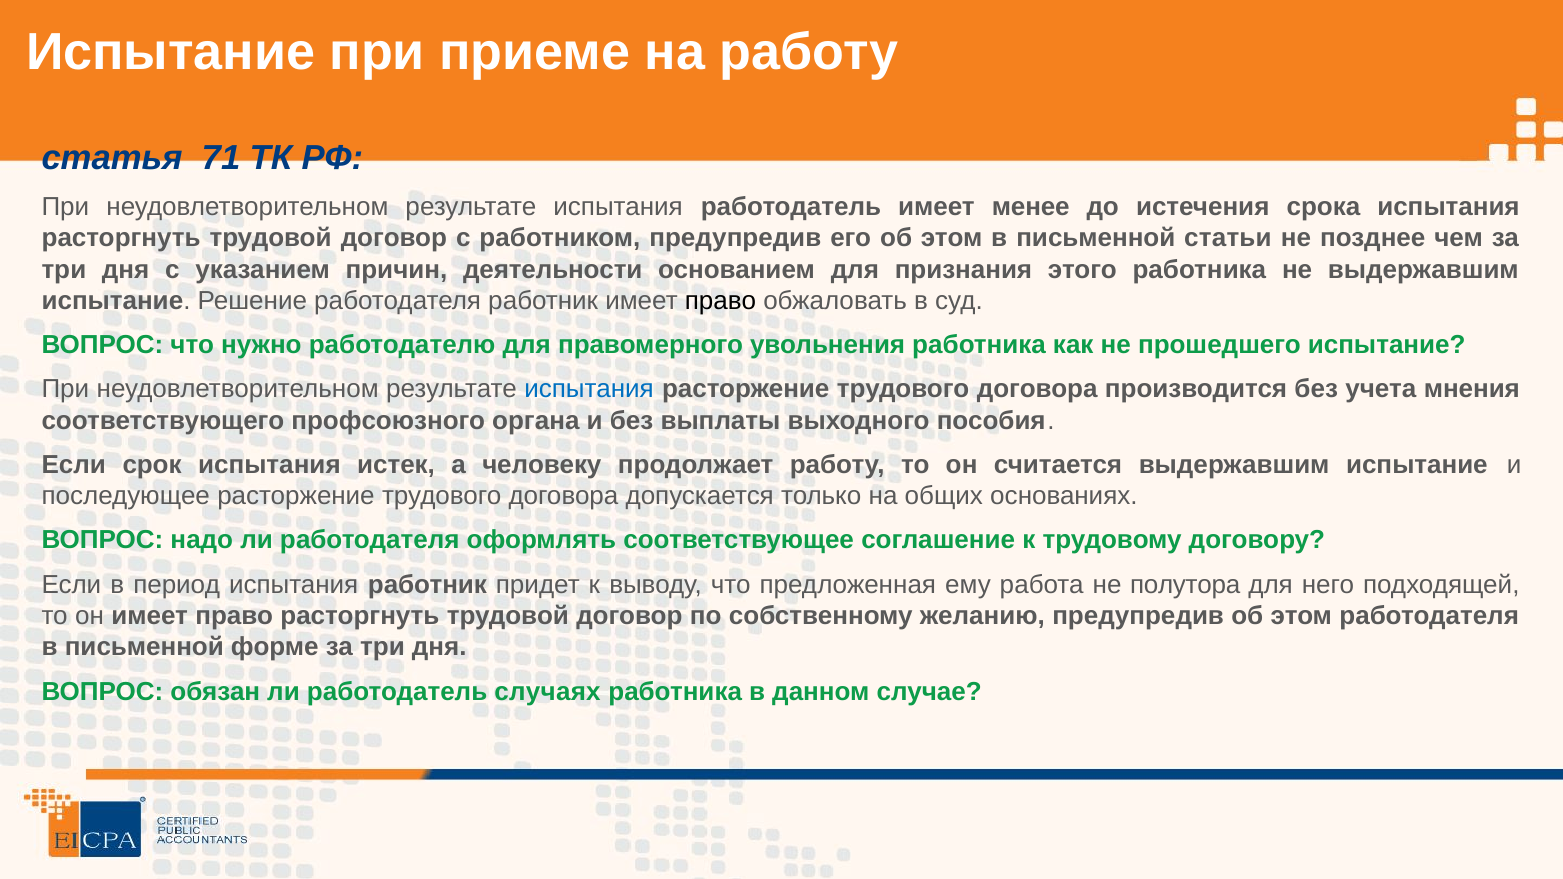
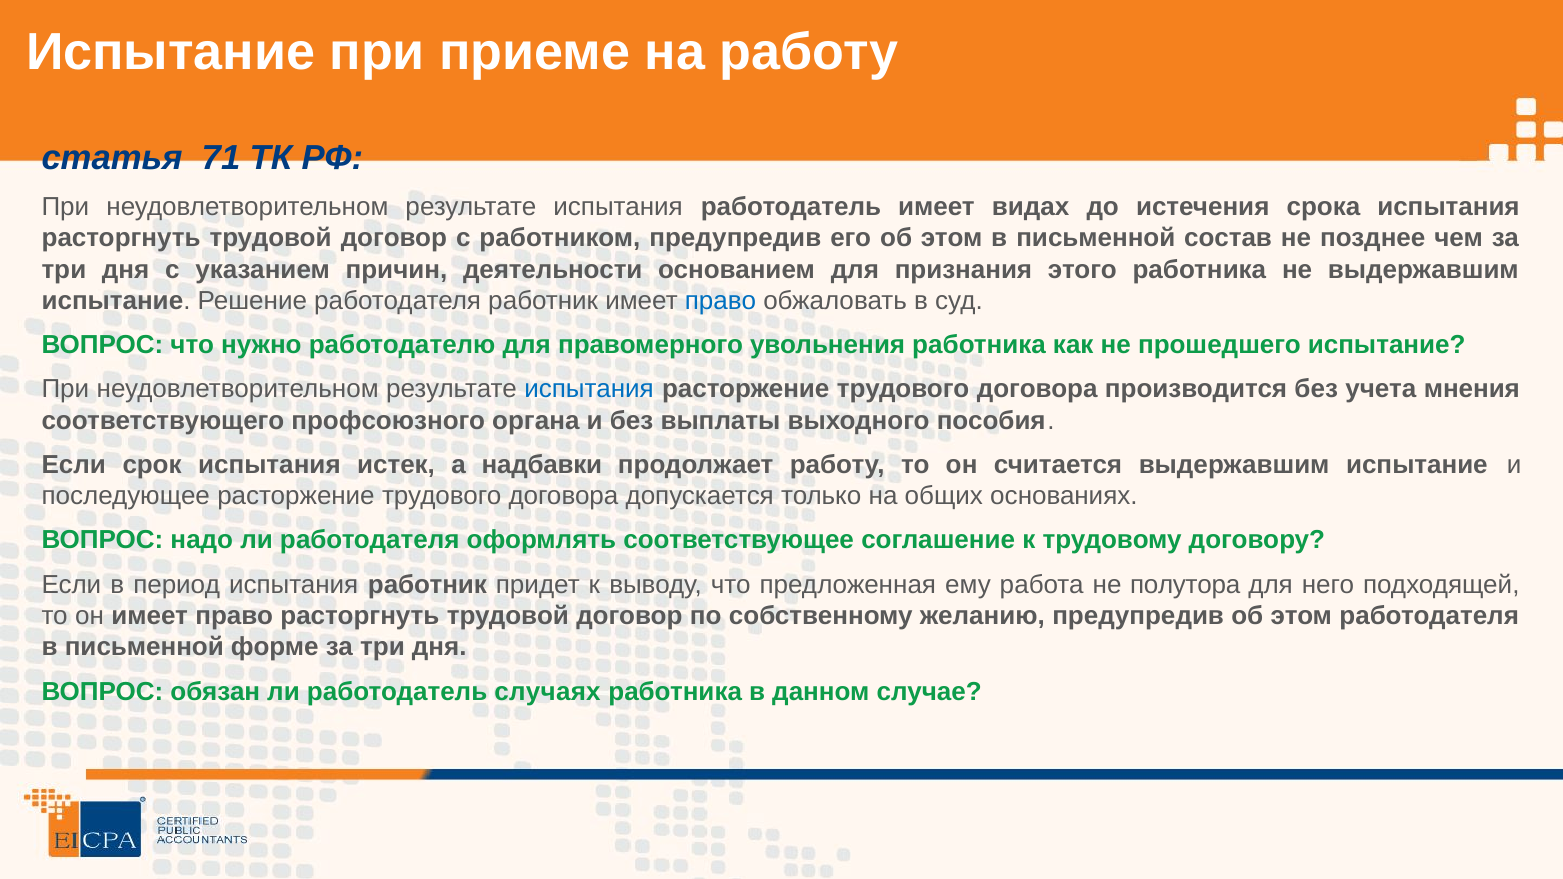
менее: менее -> видах
статьи: статьи -> состав
право at (720, 301) colour: black -> blue
человеку: человеку -> надбавки
